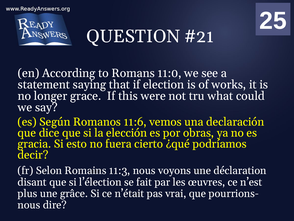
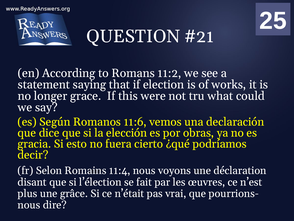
11:0: 11:0 -> 11:2
11:3: 11:3 -> 11:4
